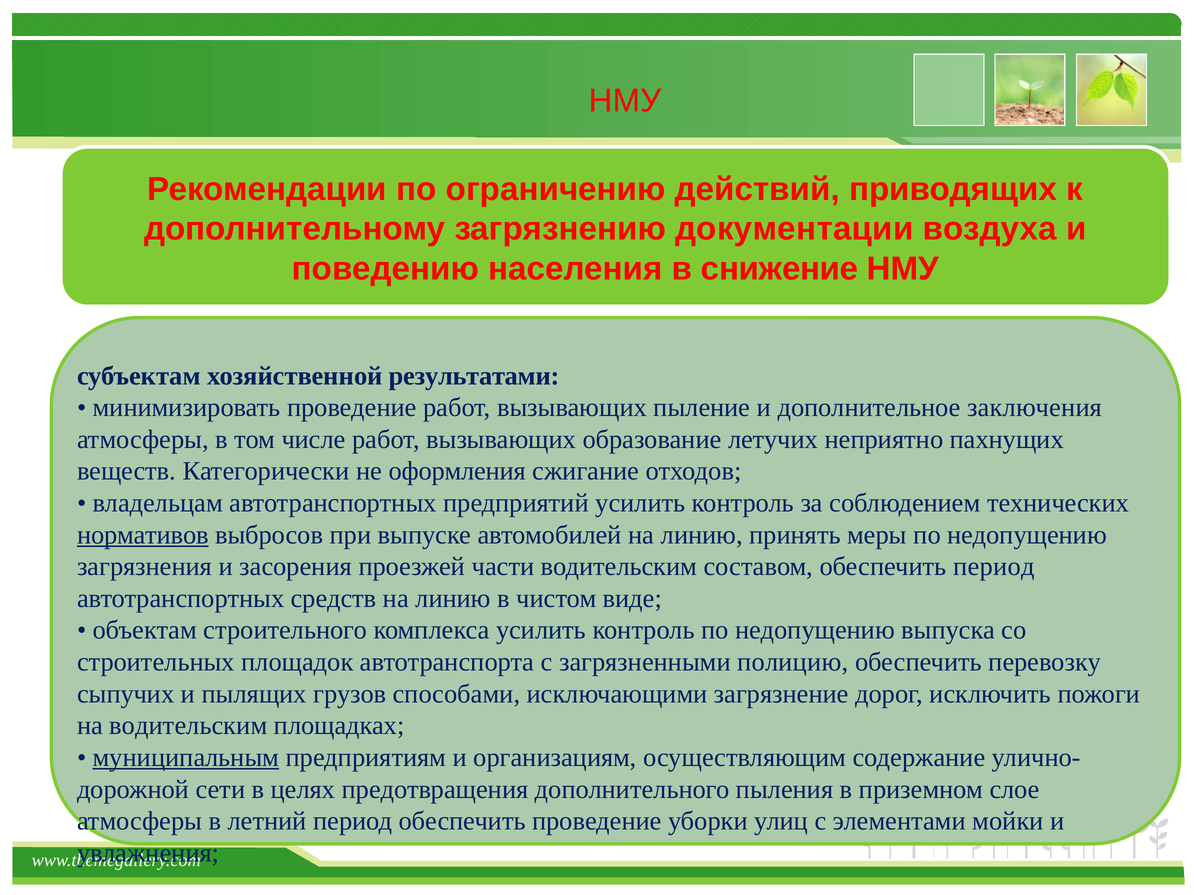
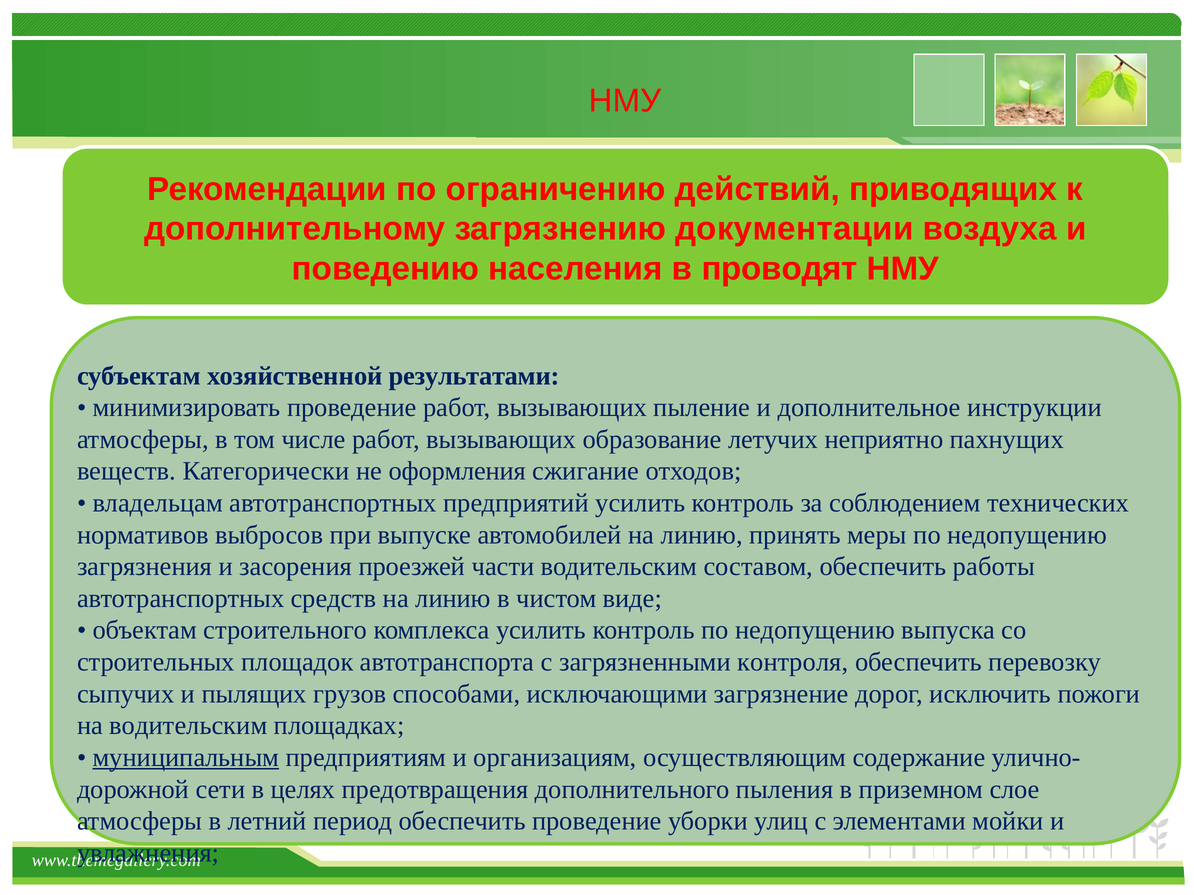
снижение: снижение -> проводят
заключения: заключения -> инструкции
нормативов underline: present -> none
обеспечить период: период -> работы
полицию: полицию -> контроля
